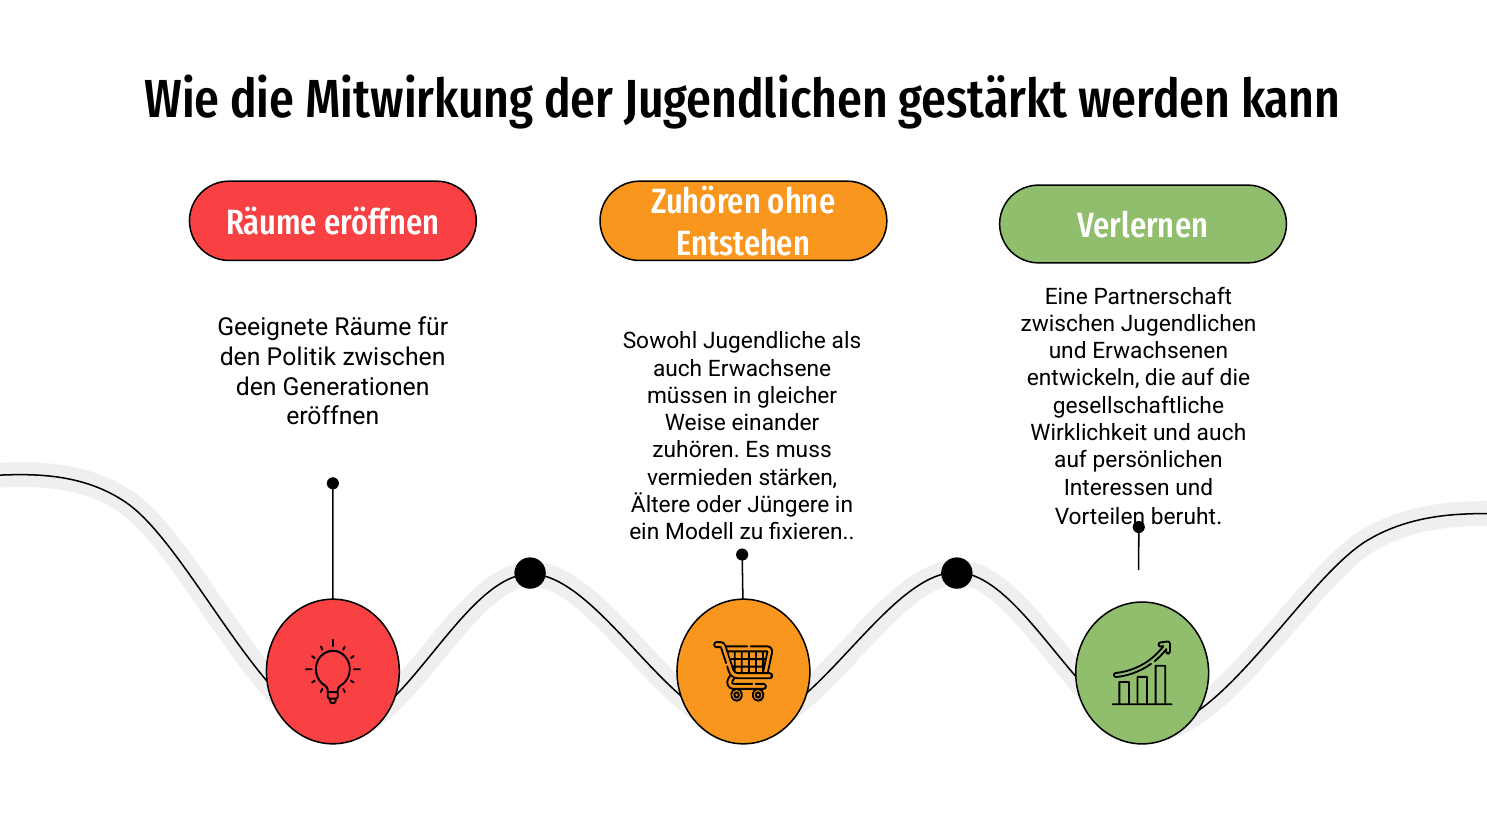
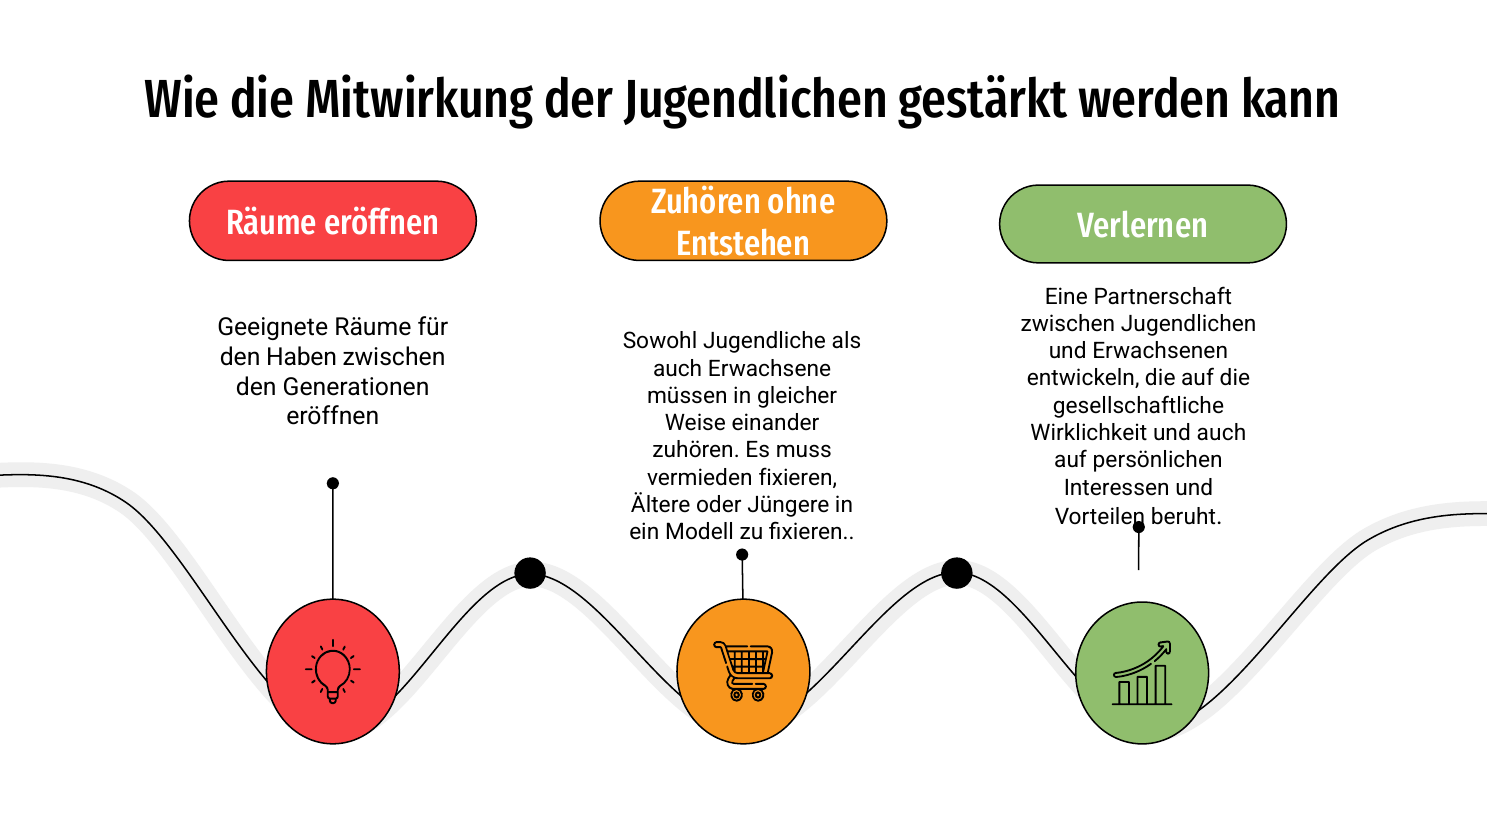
Politik: Politik -> Haben
vermieden stärken: stärken -> fixieren
